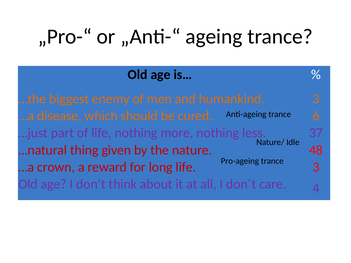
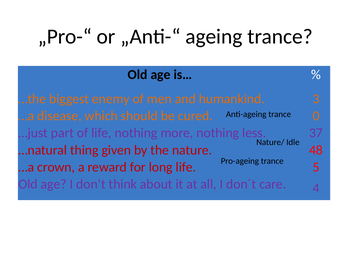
6: 6 -> 0
life 3: 3 -> 5
